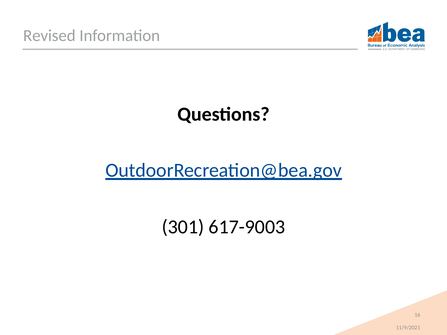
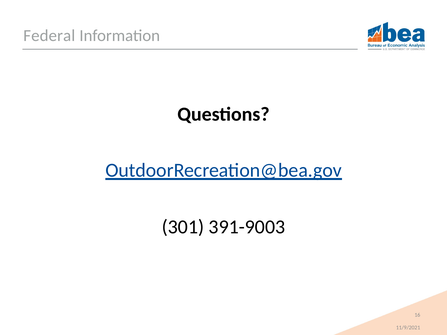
Revised: Revised -> Federal
617-9003: 617-9003 -> 391-9003
